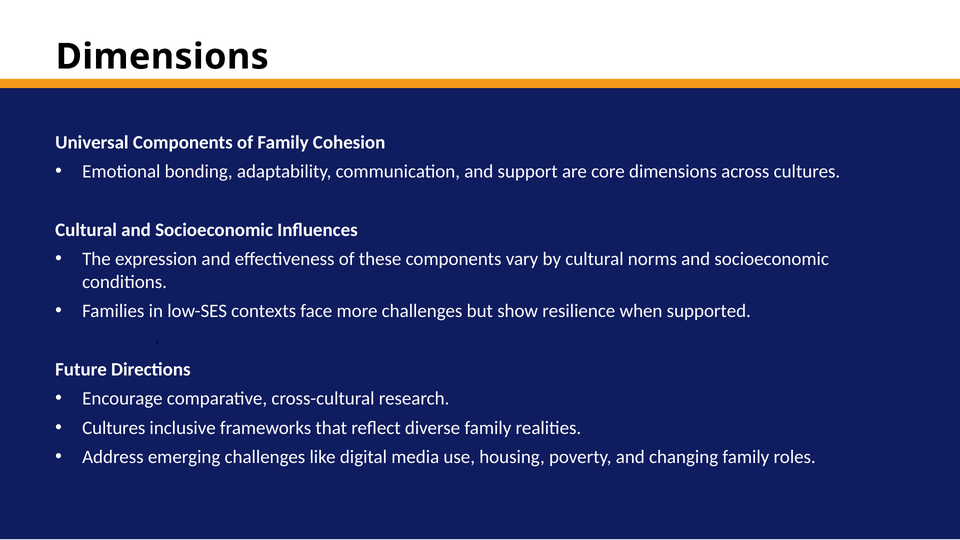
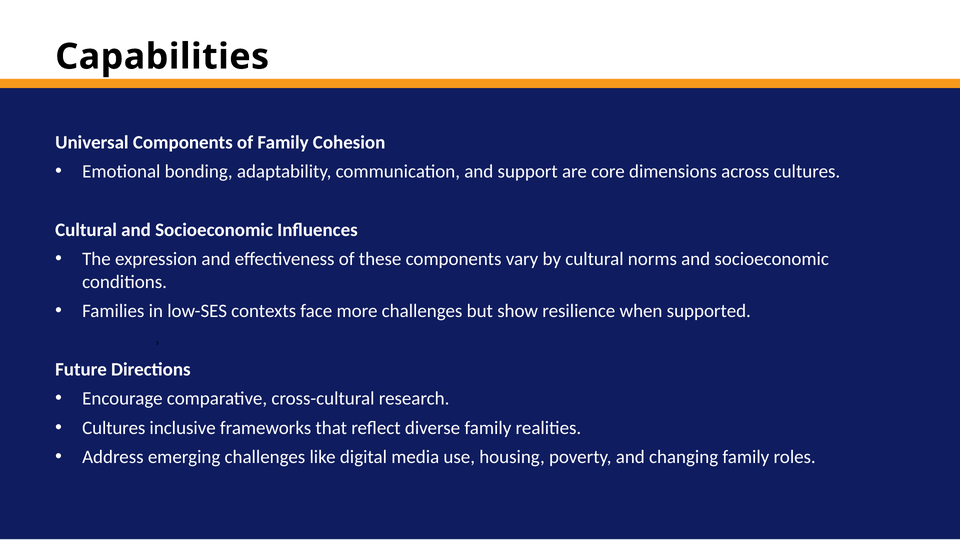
Dimensions at (162, 57): Dimensions -> Capabilities
